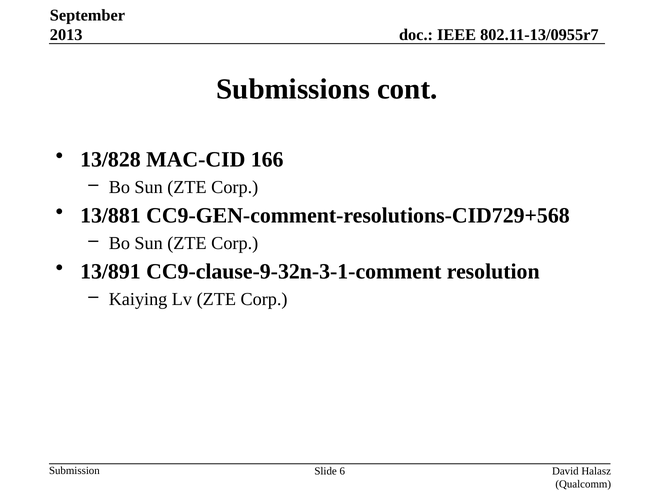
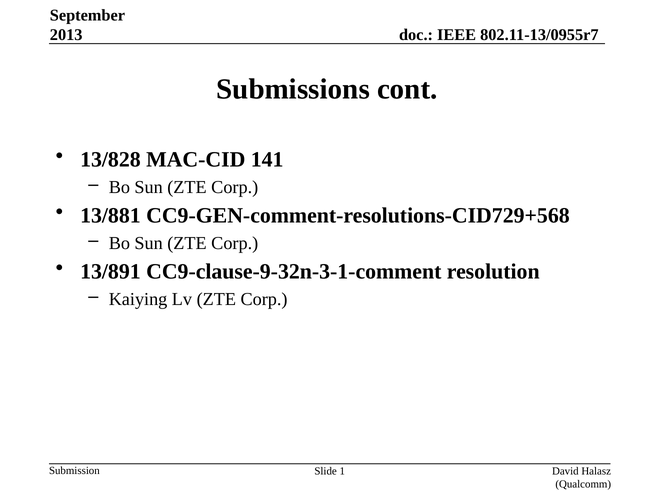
166: 166 -> 141
6: 6 -> 1
